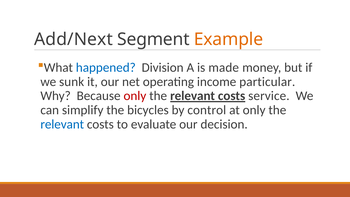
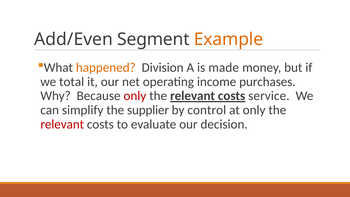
Add/Next: Add/Next -> Add/Even
happened colour: blue -> orange
sunk: sunk -> total
particular: particular -> purchases
bicycles: bicycles -> supplier
relevant at (62, 124) colour: blue -> red
